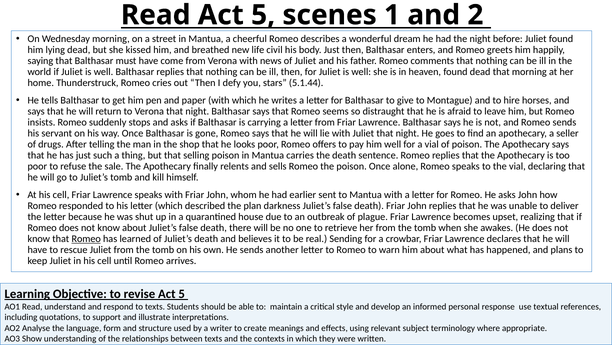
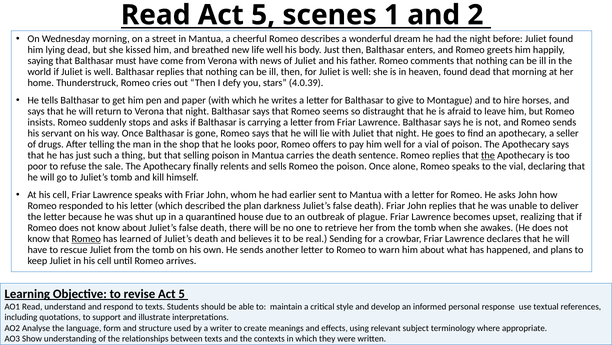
life civil: civil -> well
5.1.44: 5.1.44 -> 4.0.39
the at (488, 155) underline: none -> present
